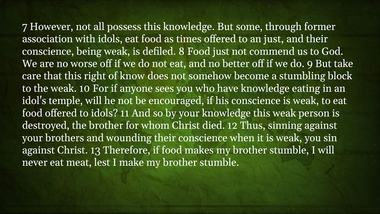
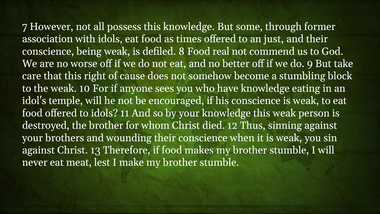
Food just: just -> real
know: know -> cause
